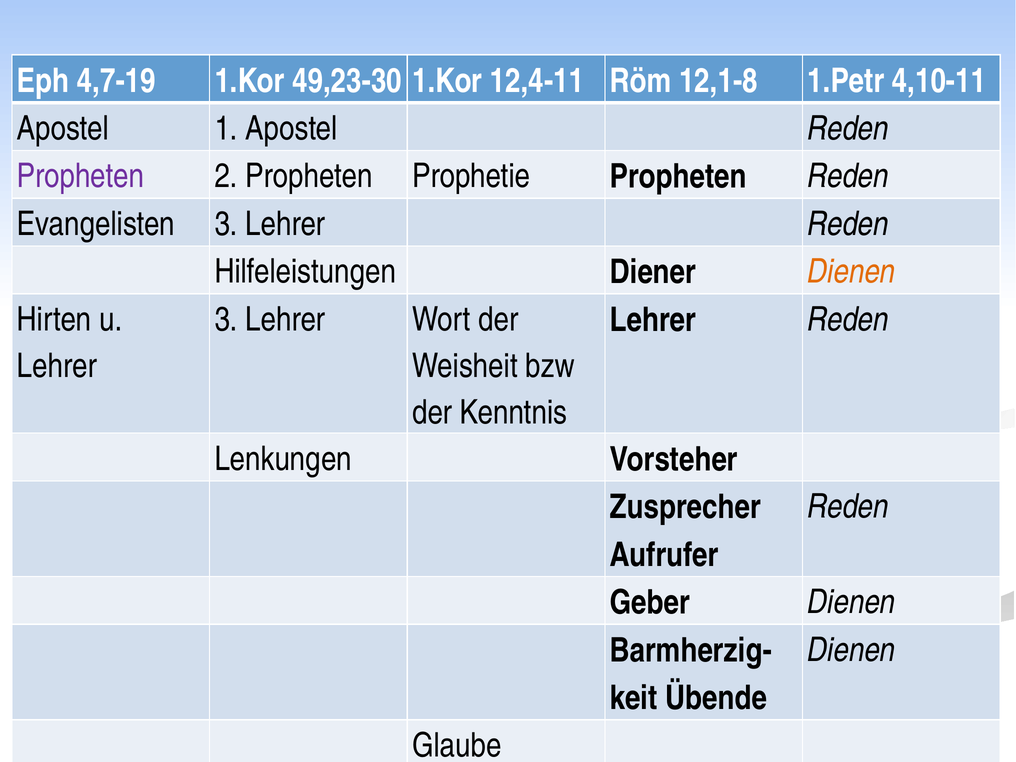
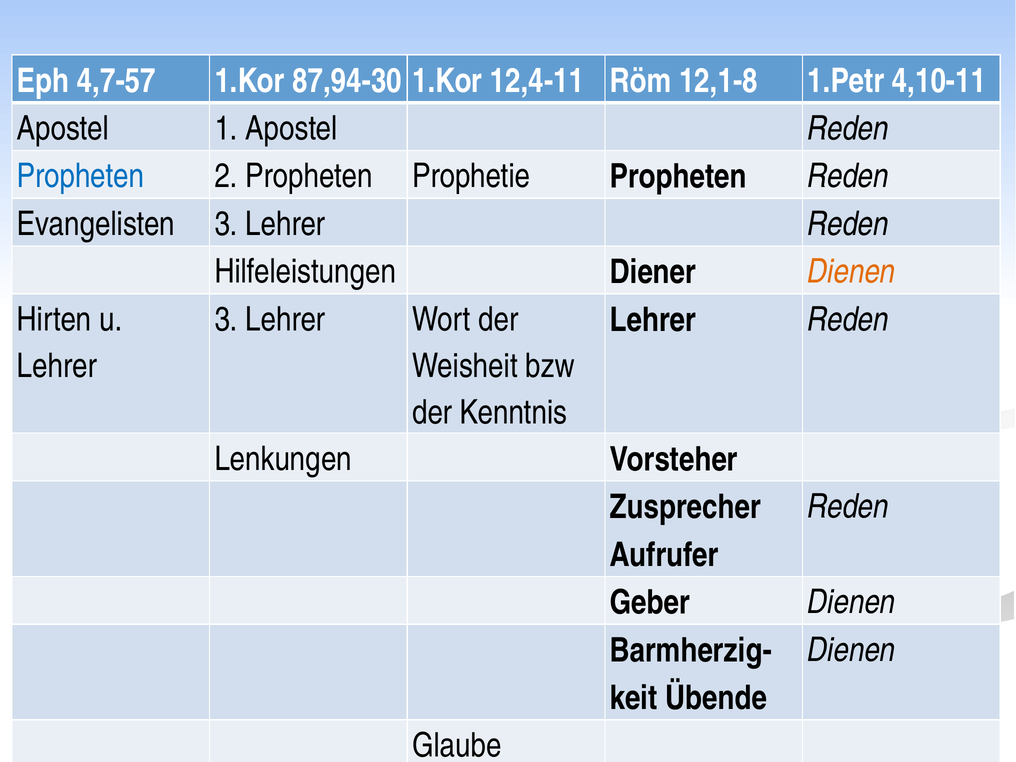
4,7-19: 4,7-19 -> 4,7-57
49,23-30: 49,23-30 -> 87,94-30
Propheten at (80, 176) colour: purple -> blue
